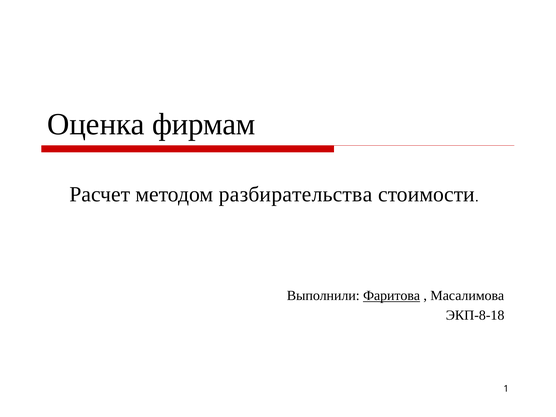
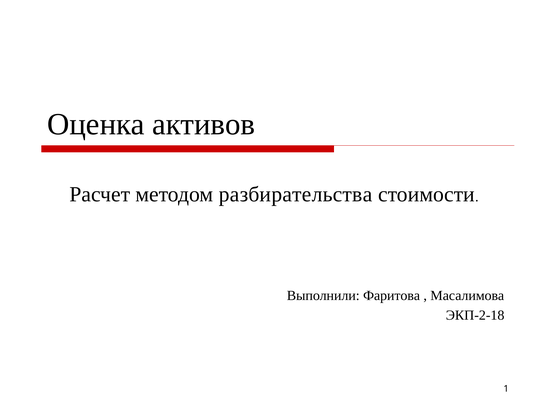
фирмам: фирмам -> активов
Фаритова underline: present -> none
ЭКП-8-18: ЭКП-8-18 -> ЭКП-2-18
